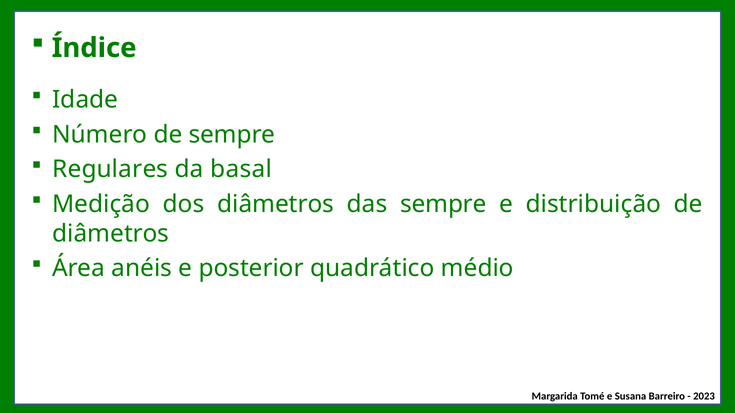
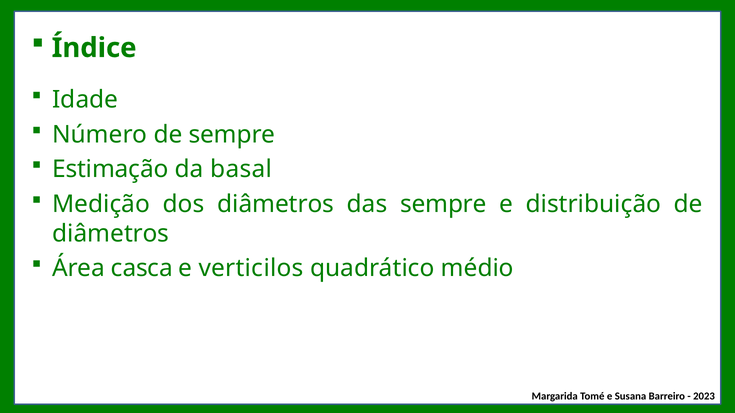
Regulares: Regulares -> Estimação
anéis: anéis -> casca
posterior: posterior -> verticilos
